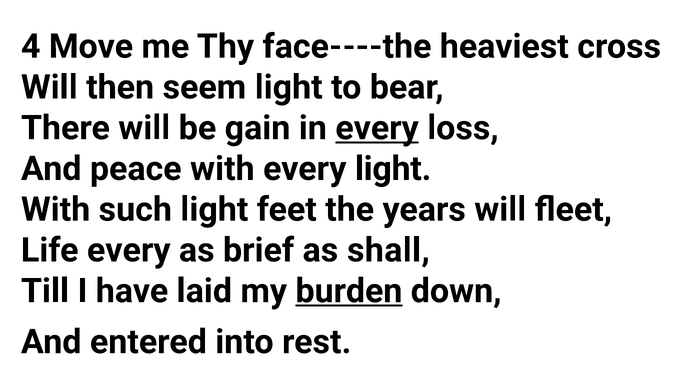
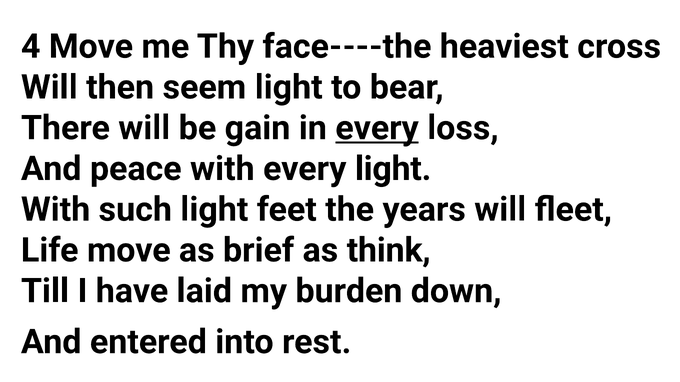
Life every: every -> move
shall: shall -> think
burden underline: present -> none
